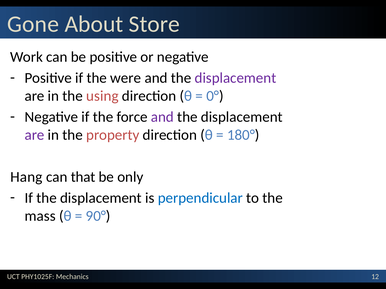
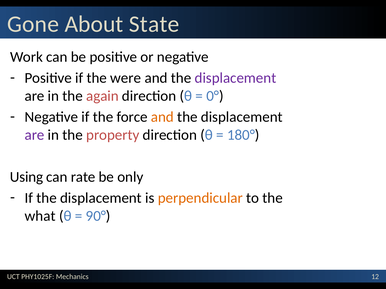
Store: Store -> State
using: using -> again
and at (162, 117) colour: purple -> orange
Hang: Hang -> Using
that: that -> rate
perpendicular colour: blue -> orange
mass: mass -> what
